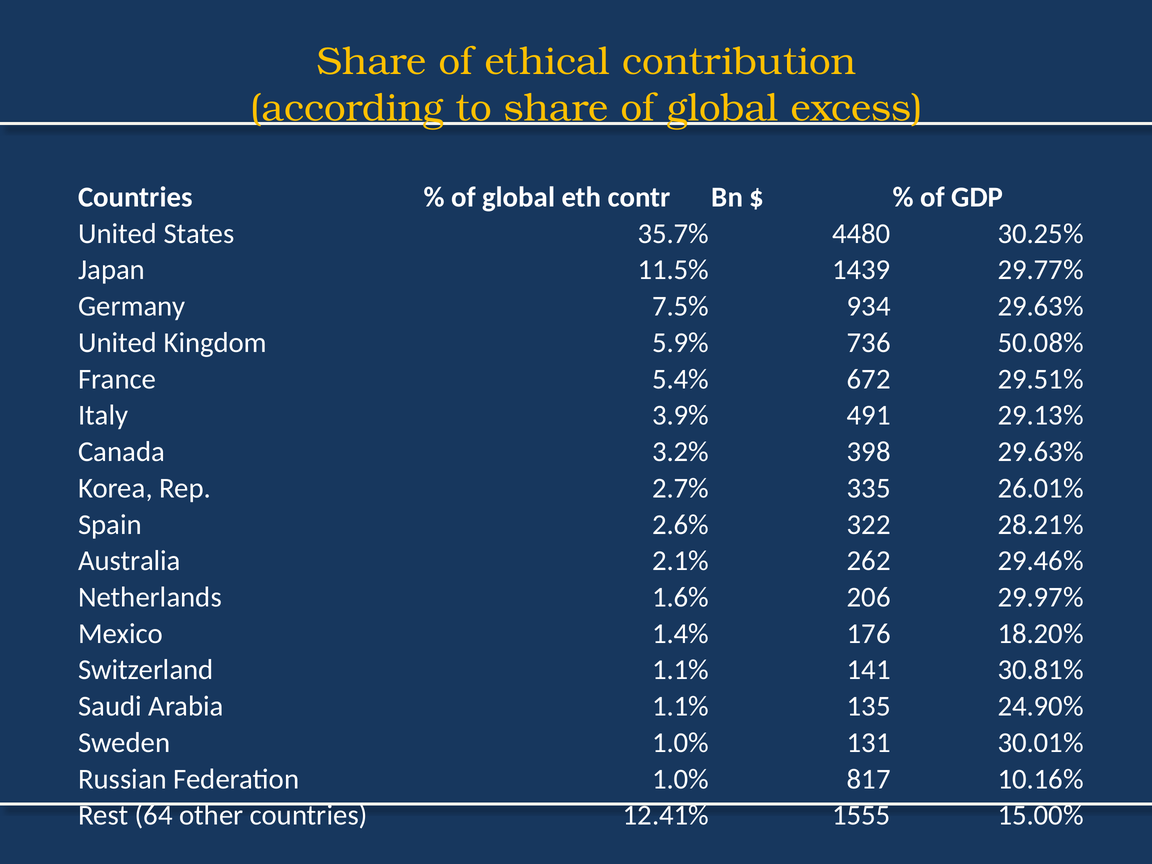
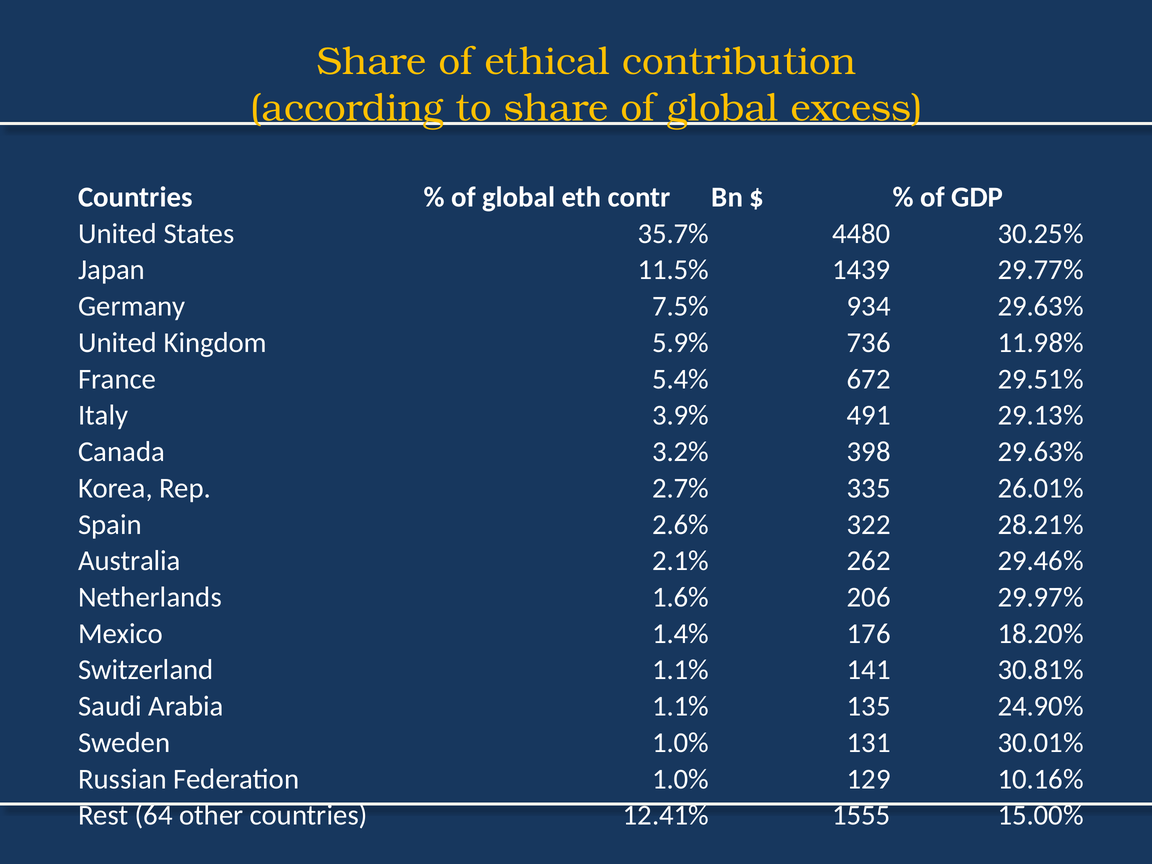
50.08%: 50.08% -> 11.98%
817: 817 -> 129
